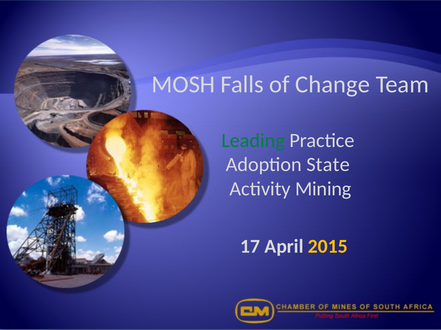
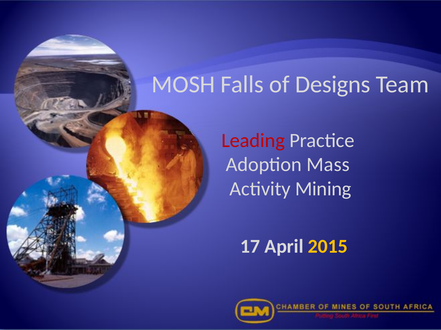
Change: Change -> Designs
Leading colour: green -> red
State: State -> Mass
